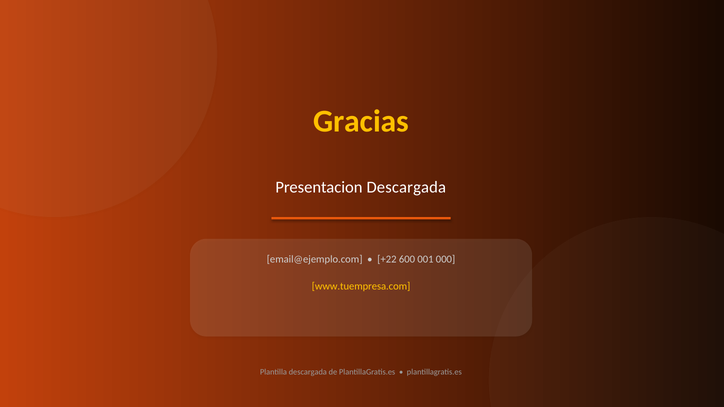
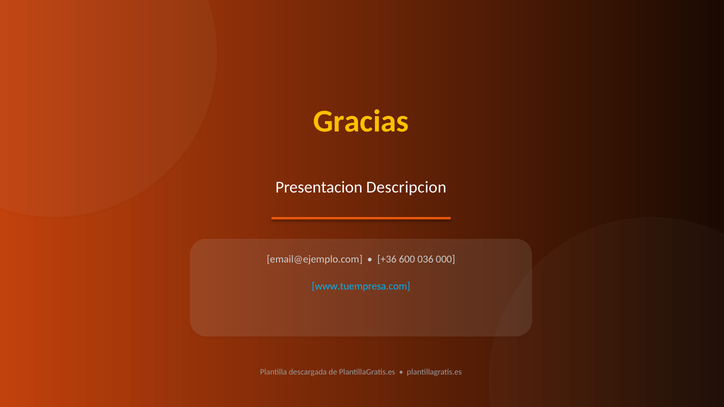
Presentacion Descargada: Descargada -> Descripcion
+22: +22 -> +36
001: 001 -> 036
www.tuempresa.com colour: yellow -> light blue
